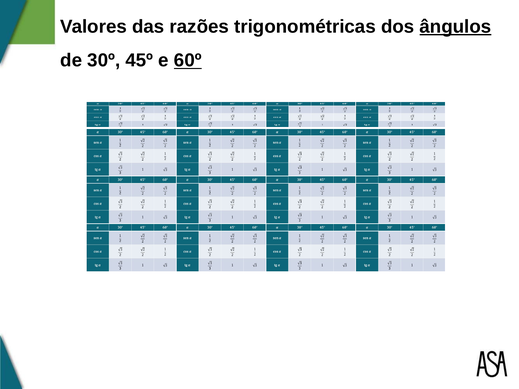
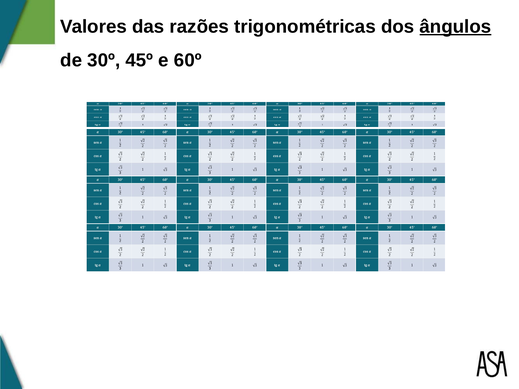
60º underline: present -> none
